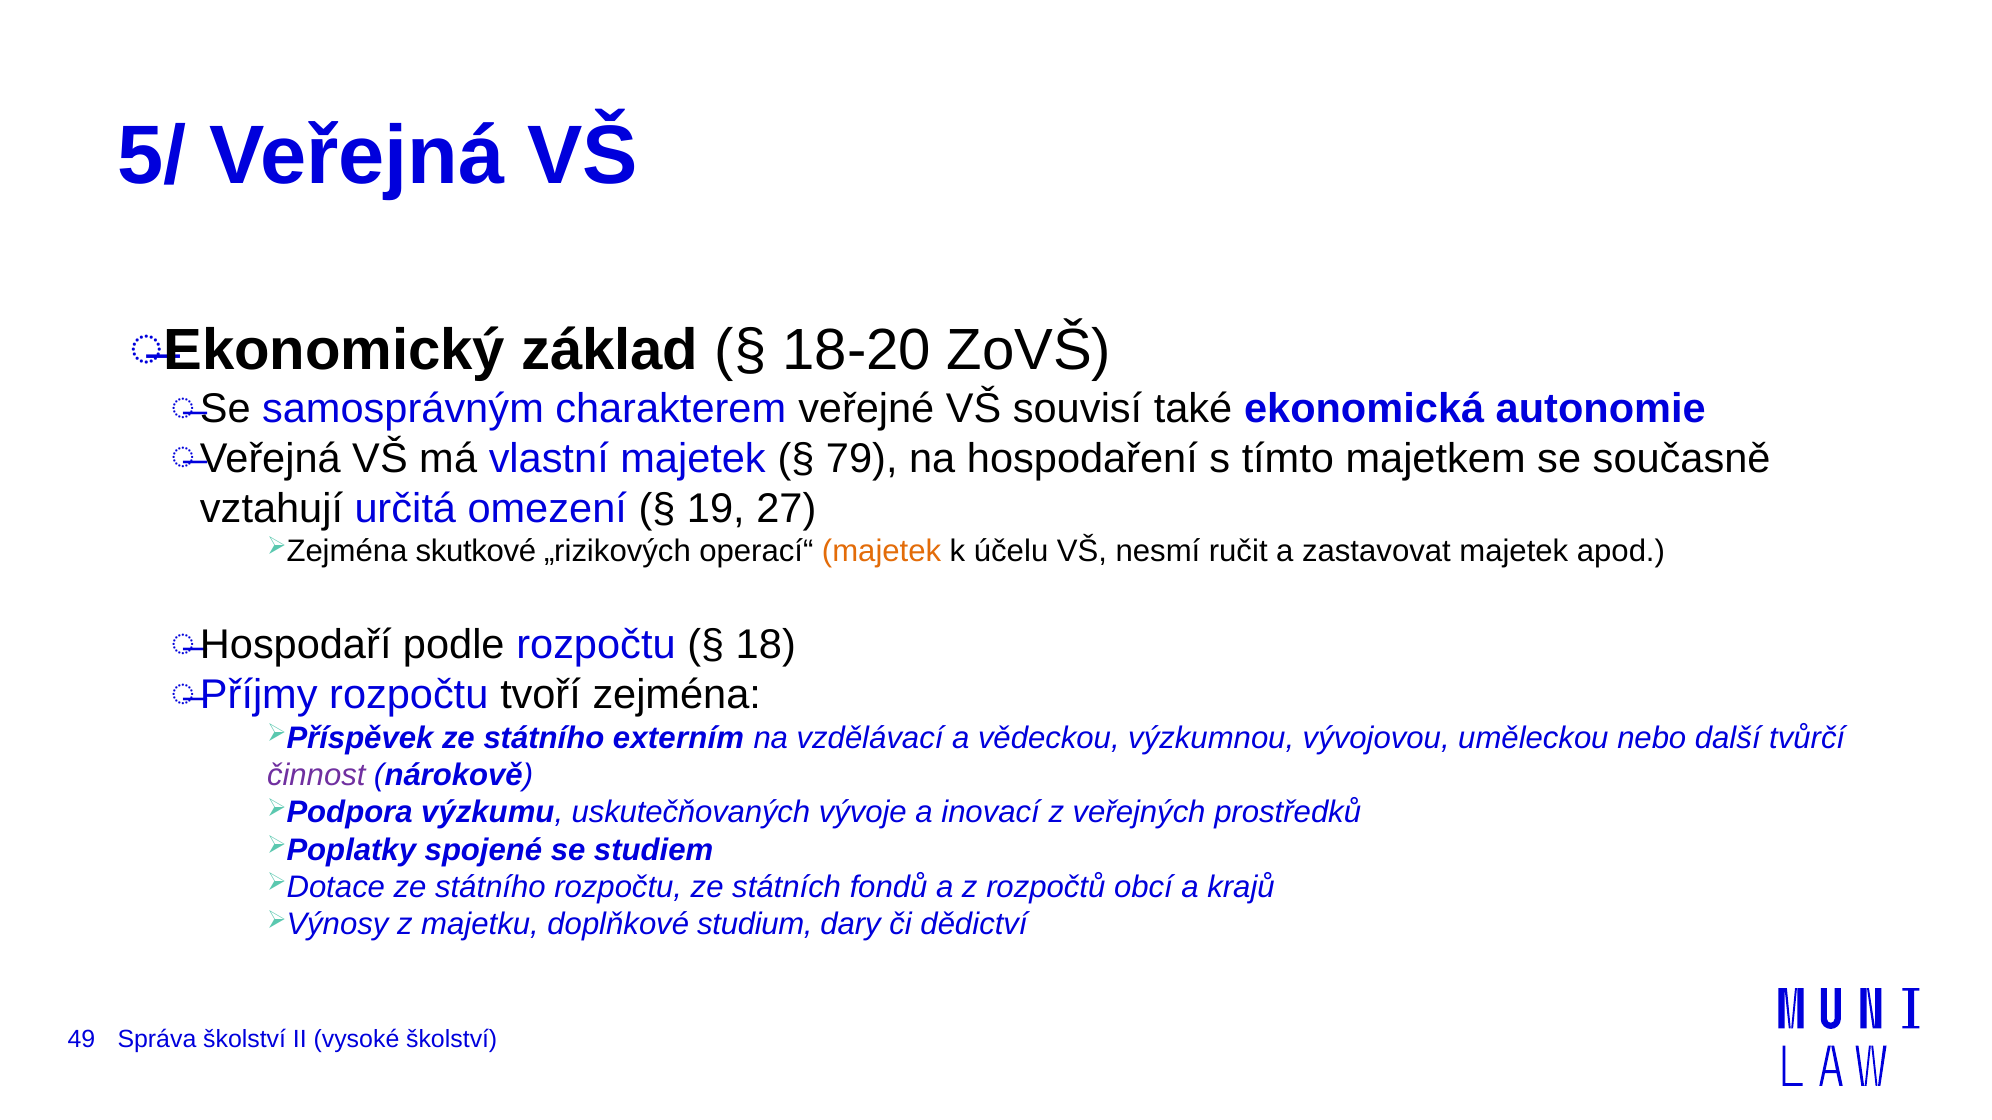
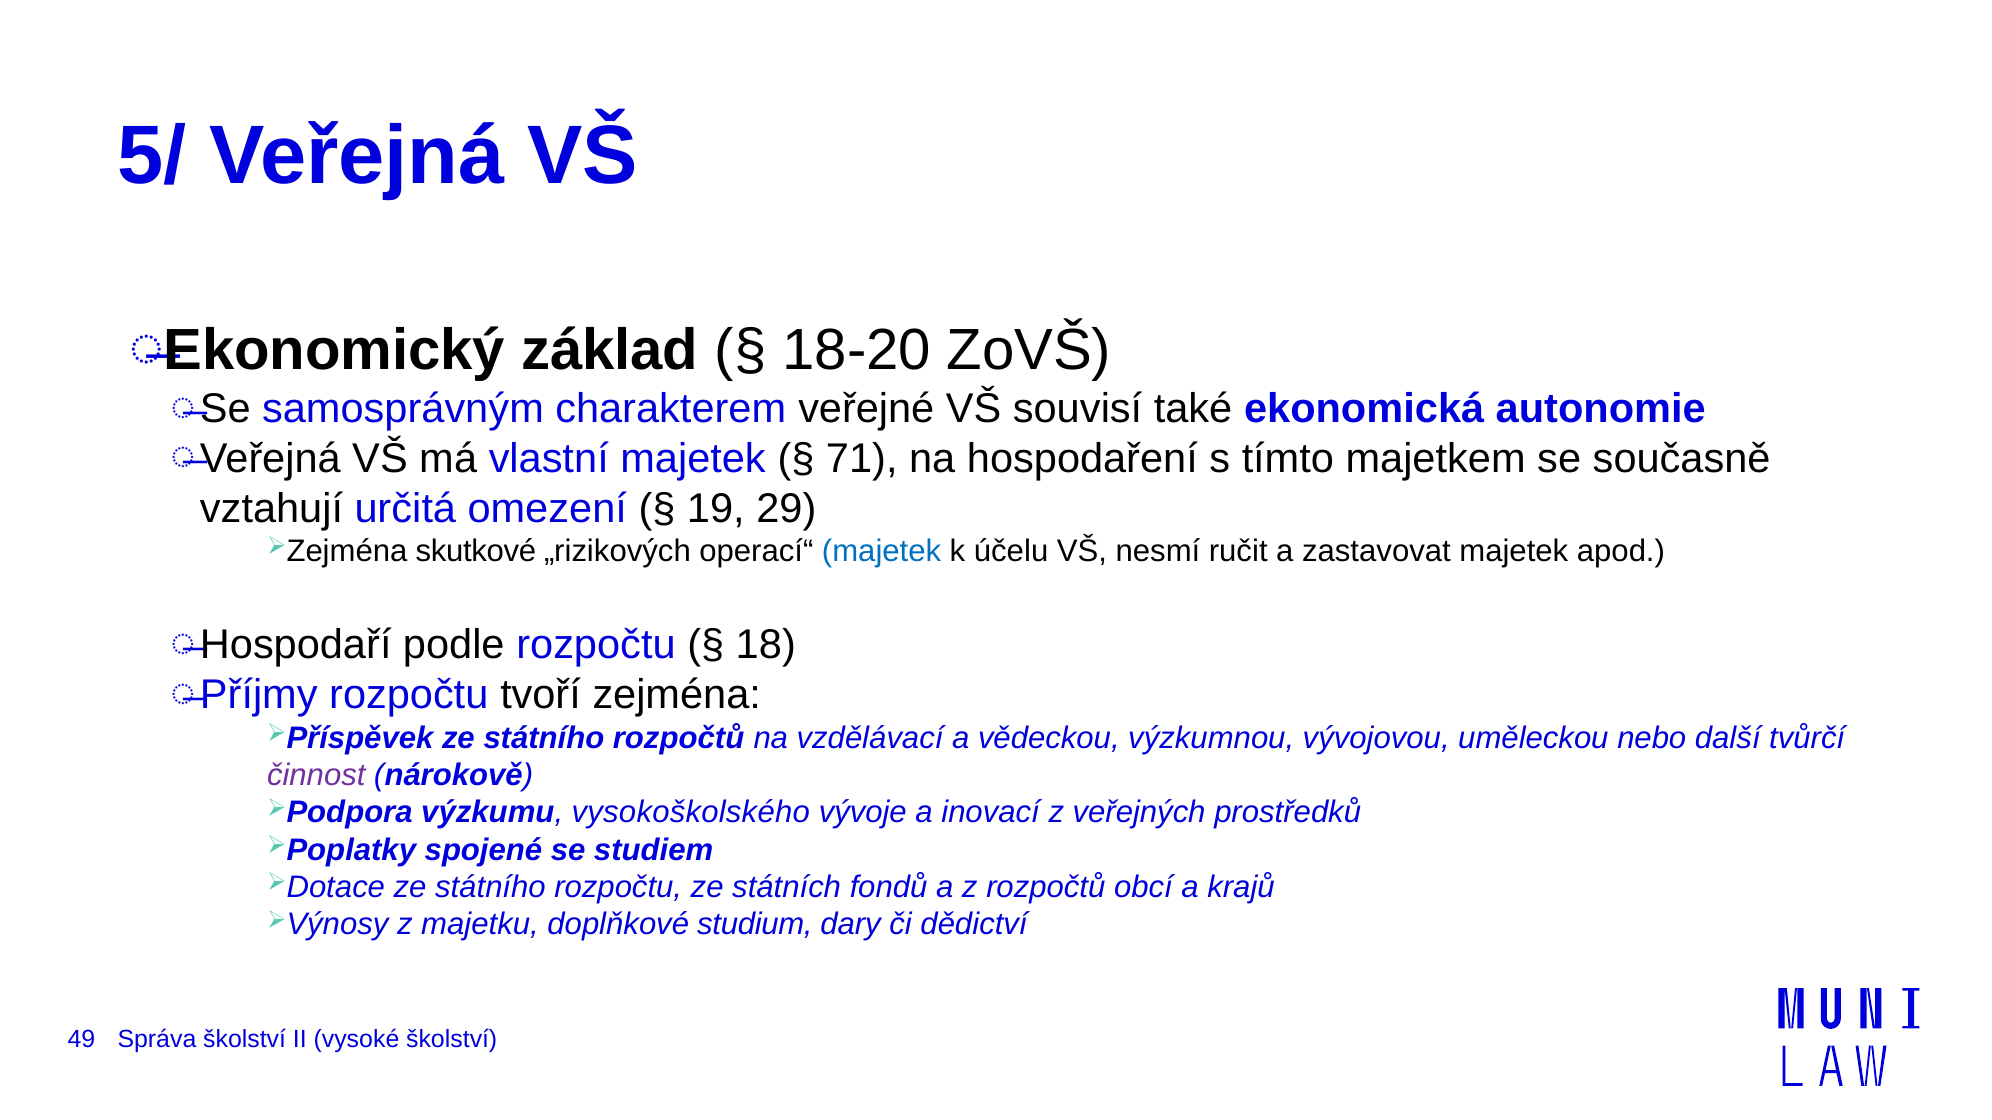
79: 79 -> 71
27: 27 -> 29
majetek at (882, 551) colour: orange -> blue
státního externím: externím -> rozpočtů
uskutečňovaných: uskutečňovaných -> vysokoškolského
